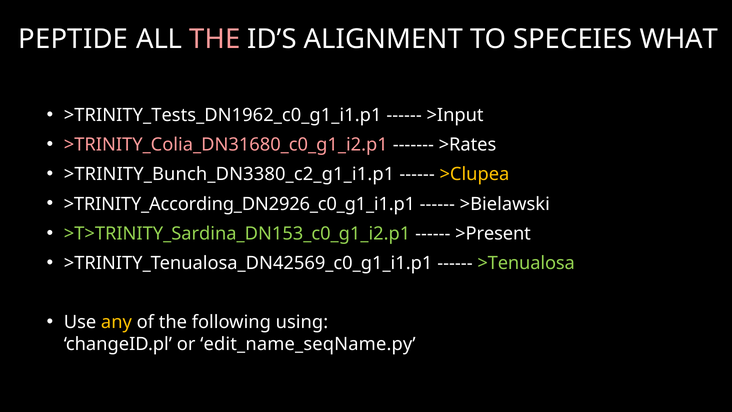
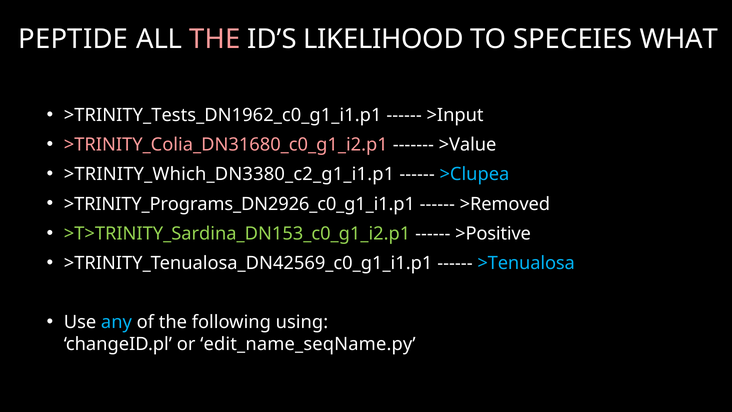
ALIGNMENT: ALIGNMENT -> LIKELIHOOD
>Rates: >Rates -> >Value
>TRINITY_Bunch_DN3380_c2_g1_i1.p1: >TRINITY_Bunch_DN3380_c2_g1_i1.p1 -> >TRINITY_Which_DN3380_c2_g1_i1.p1
>Clupea colour: yellow -> light blue
>TRINITY_According_DN2926_c0_g1_i1.p1: >TRINITY_According_DN2926_c0_g1_i1.p1 -> >TRINITY_Programs_DN2926_c0_g1_i1.p1
>Bielawski: >Bielawski -> >Removed
>Present: >Present -> >Positive
>Tenualosa colour: light green -> light blue
any colour: yellow -> light blue
